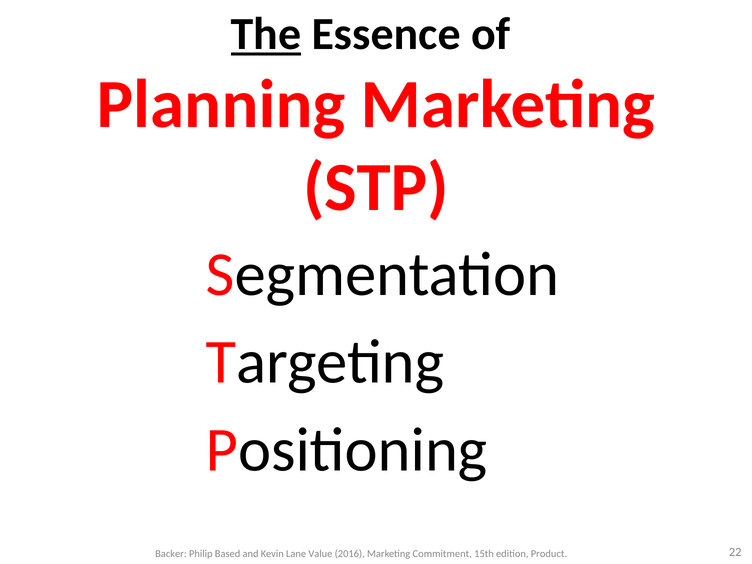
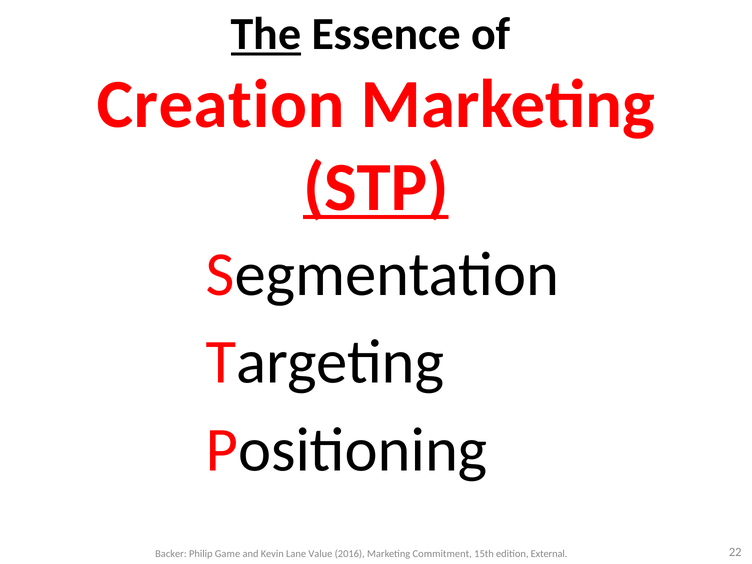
Planning: Planning -> Creation
STP underline: none -> present
Based: Based -> Game
Product: Product -> External
